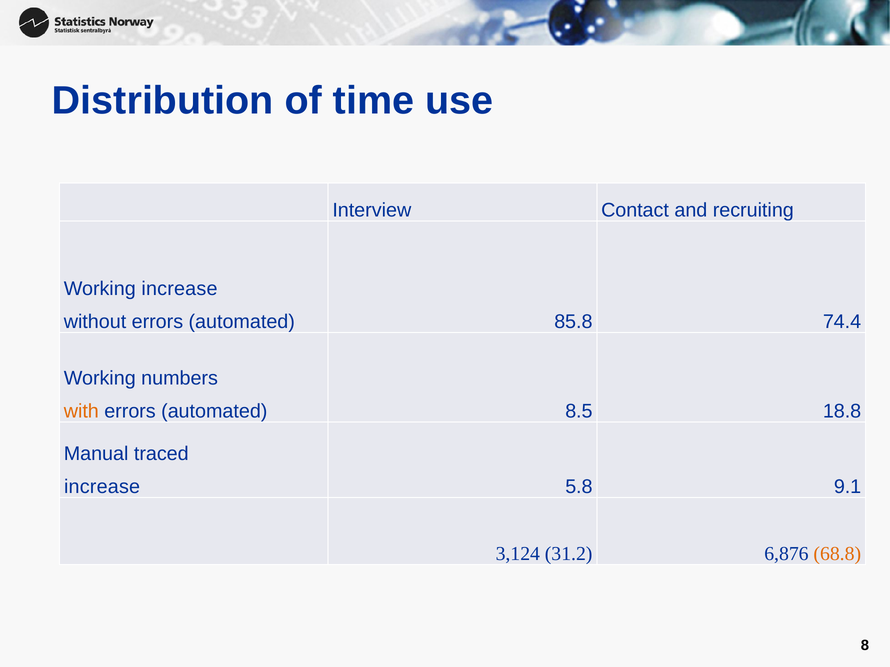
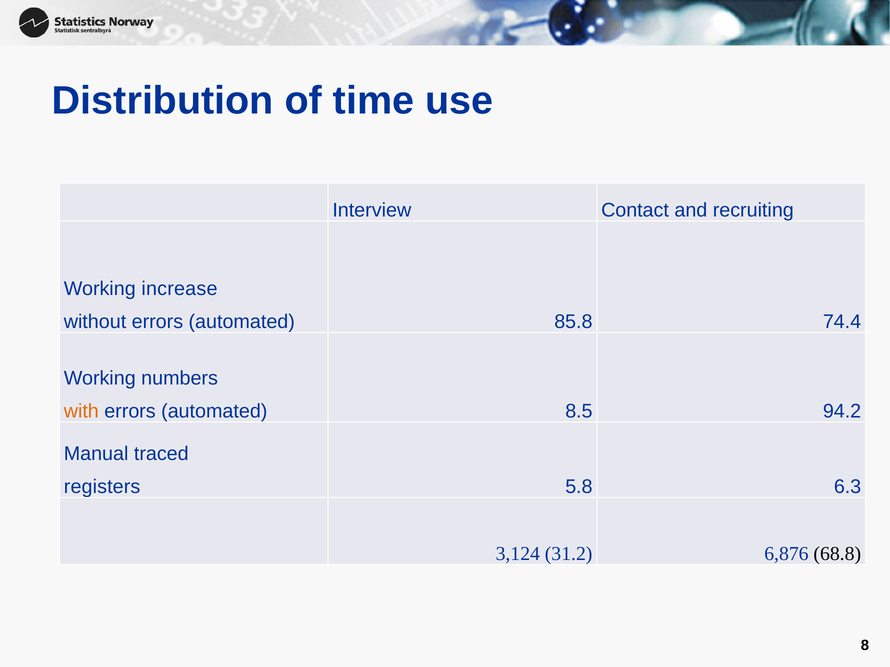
18.8: 18.8 -> 94.2
increase at (102, 487): increase -> registers
9.1: 9.1 -> 6.3
68.8 colour: orange -> black
